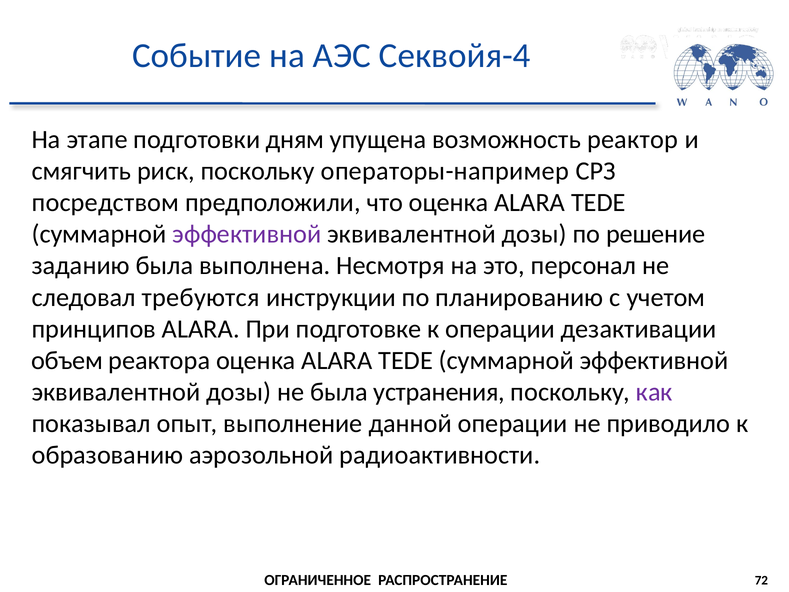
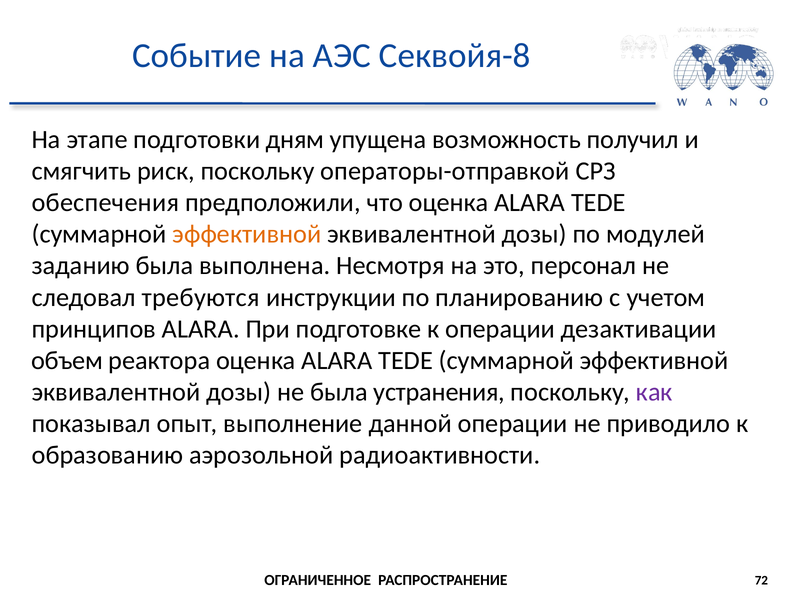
Секвойя-4: Секвойя-4 -> Секвойя-8
реактор: реактор -> получил
операторы-например: операторы-например -> операторы-отправкой
посредством: посредством -> обеспечения
эффективной at (247, 234) colour: purple -> orange
решение: решение -> модулей
